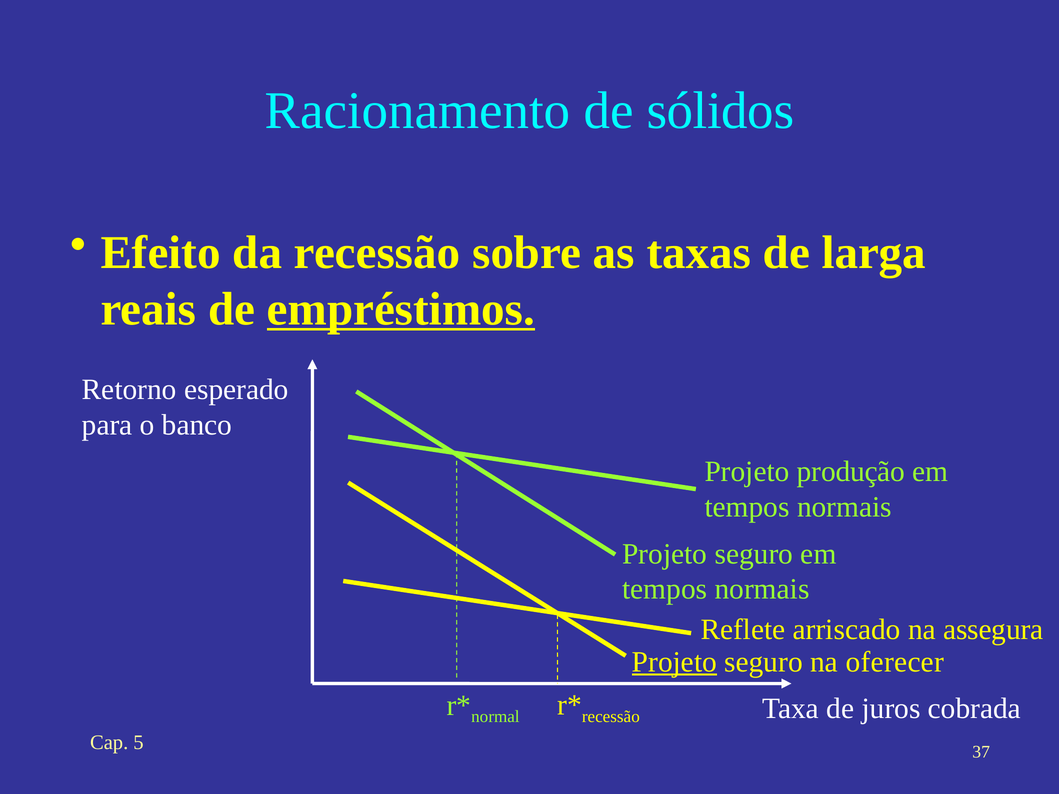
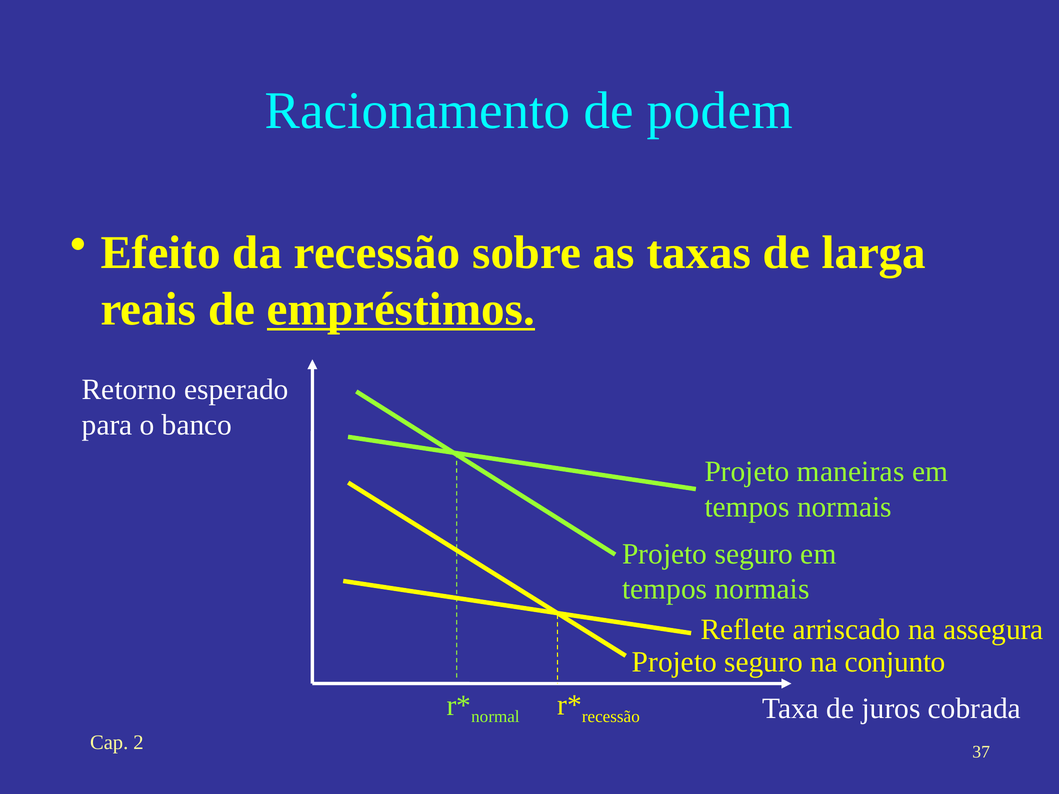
sólidos: sólidos -> podem
produção: produção -> maneiras
Projeto at (674, 662) underline: present -> none
oferecer: oferecer -> conjunto
5: 5 -> 2
